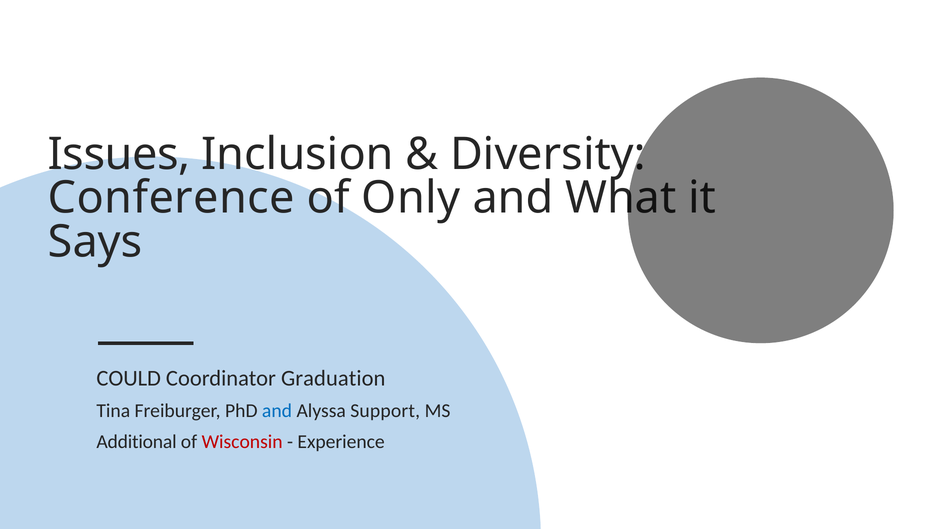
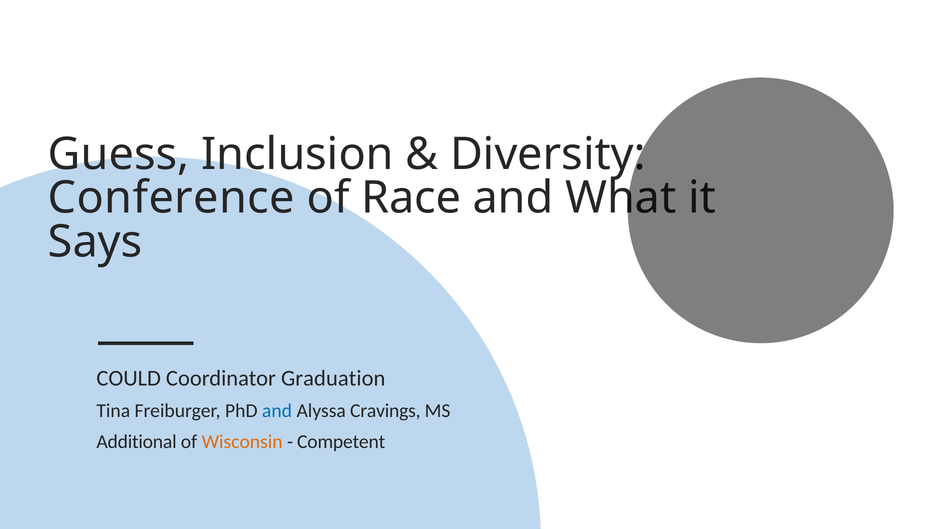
Issues: Issues -> Guess
Only: Only -> Race
Support: Support -> Cravings
Wisconsin colour: red -> orange
Experience: Experience -> Competent
